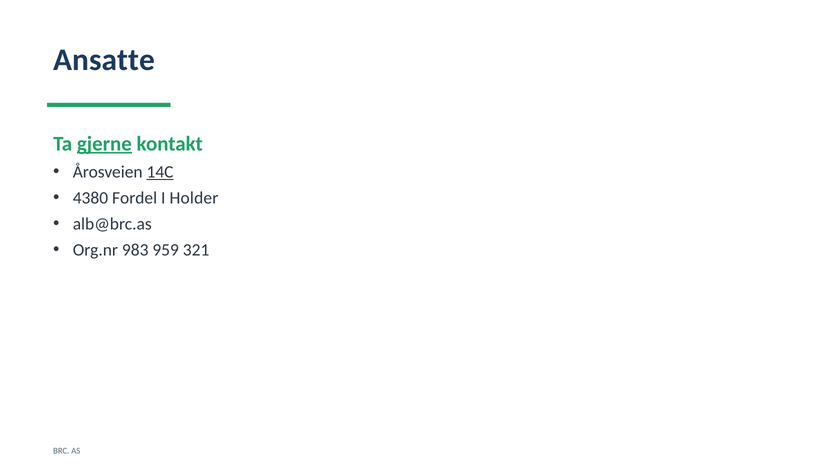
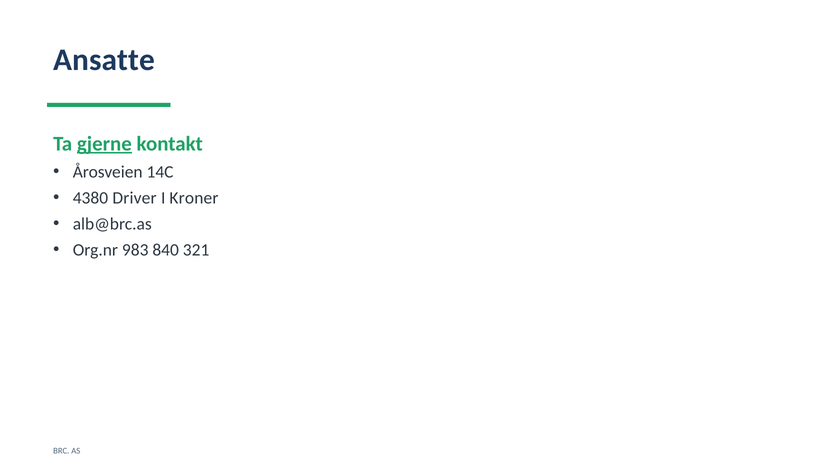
14C underline: present -> none
Fordel: Fordel -> Driver
Holder: Holder -> Kroner
959: 959 -> 840
